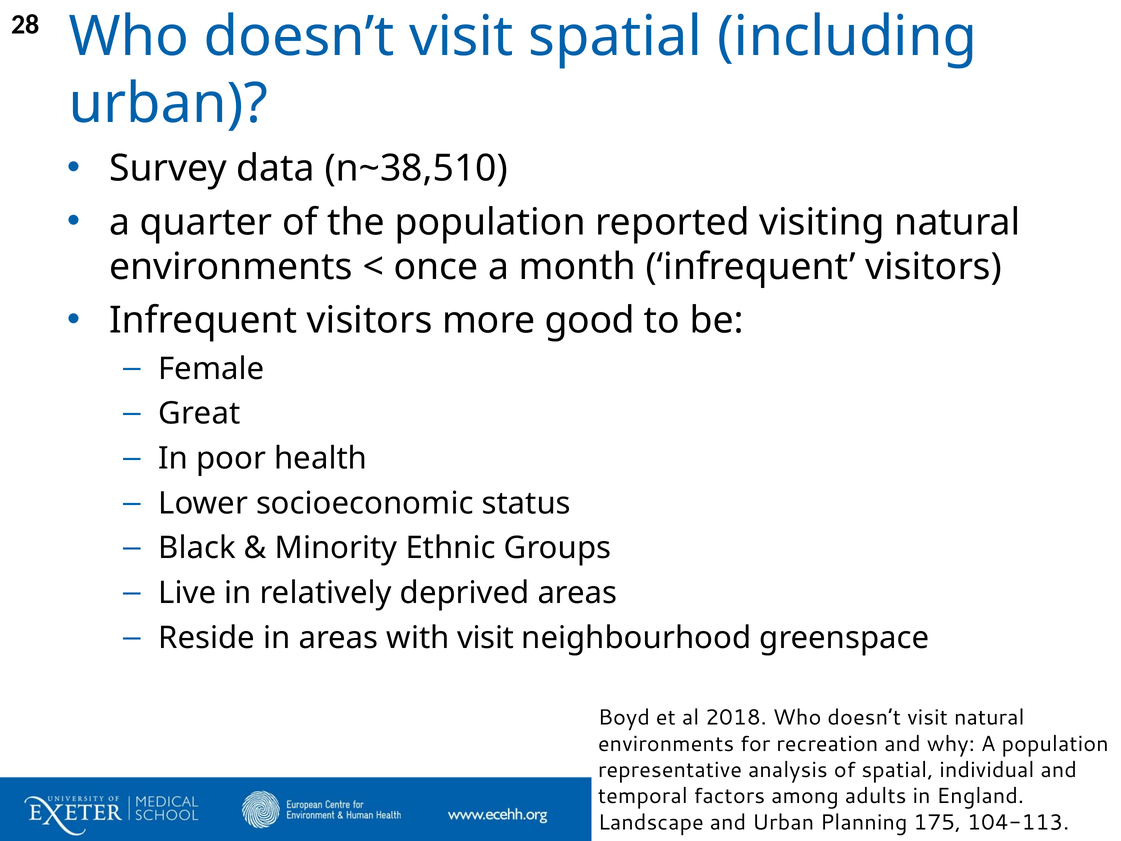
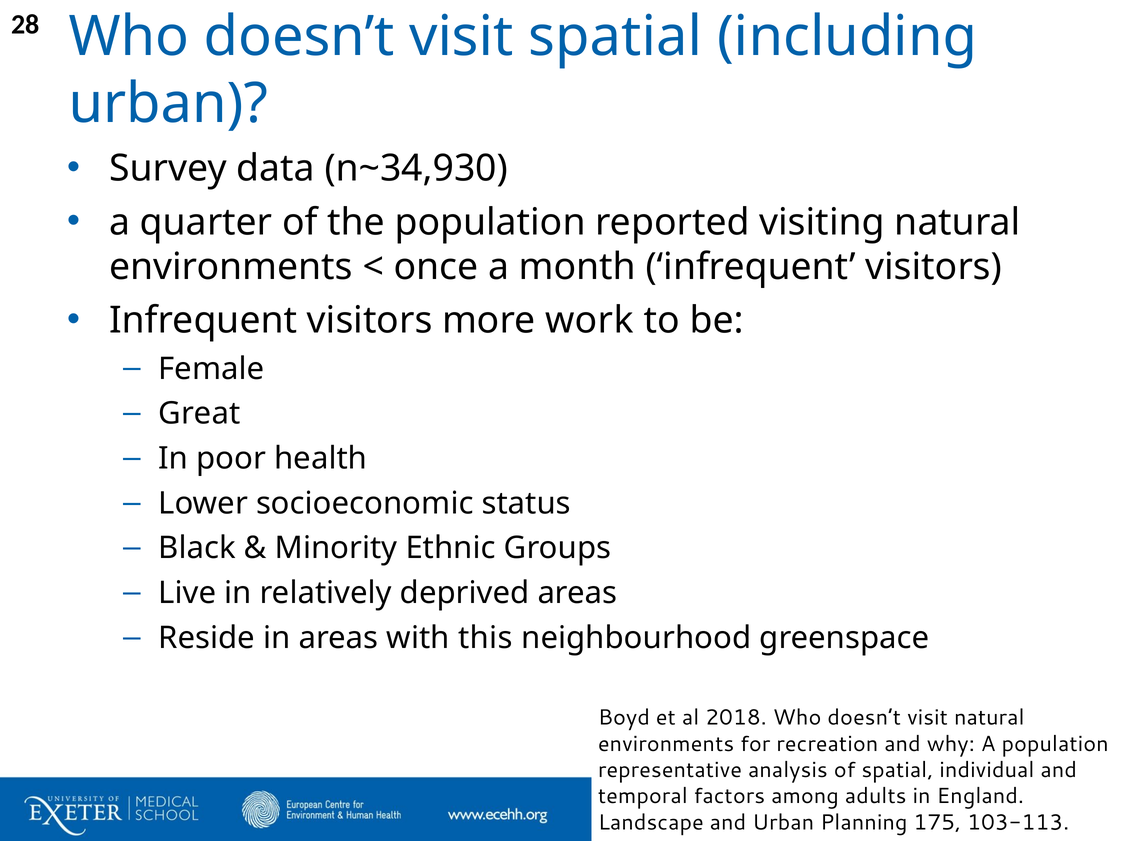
n~38,510: n~38,510 -> n~34,930
good: good -> work
with visit: visit -> this
104-113: 104-113 -> 103-113
